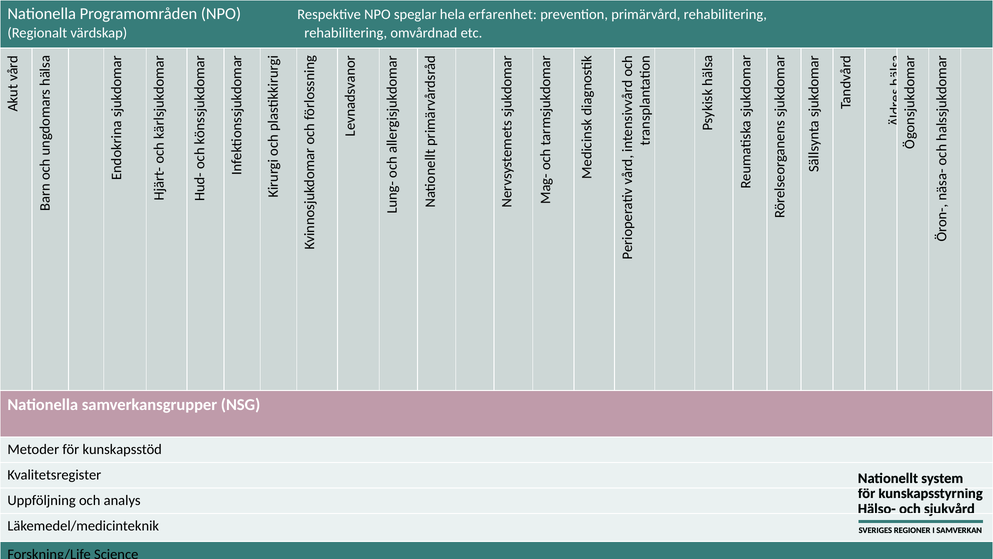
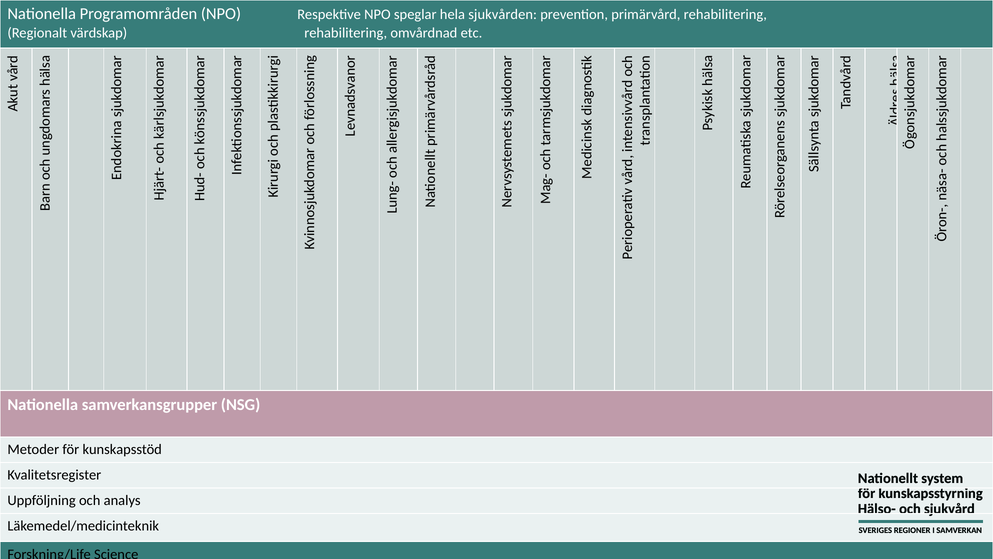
erfarenhet: erfarenhet -> sjukvården
